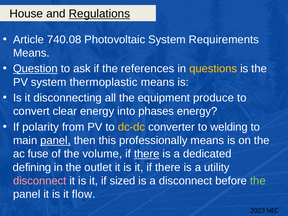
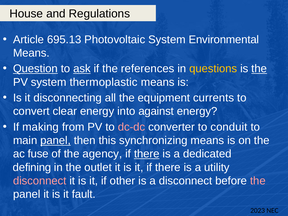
Regulations underline: present -> none
740.08: 740.08 -> 695.13
Requirements: Requirements -> Environmental
ask underline: none -> present
the at (259, 69) underline: none -> present
produce: produce -> currents
phases: phases -> against
polarity: polarity -> making
dc-dc colour: yellow -> pink
welding: welding -> conduit
professionally: professionally -> synchronizing
volume: volume -> agency
sized: sized -> other
the at (258, 181) colour: light green -> pink
flow: flow -> fault
